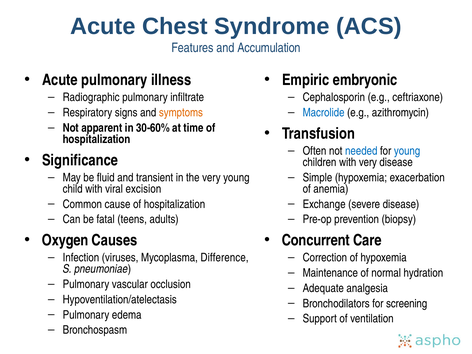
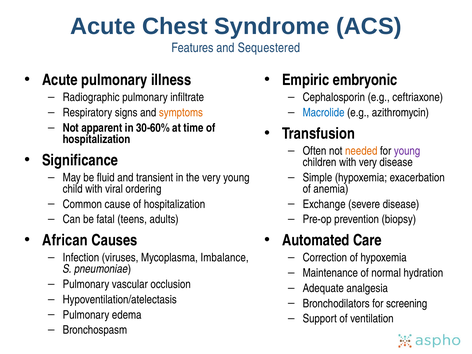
Accumulation: Accumulation -> Sequestered
needed colour: blue -> orange
young at (407, 151) colour: blue -> purple
excision: excision -> ordering
Oxygen: Oxygen -> African
Concurrent: Concurrent -> Automated
Difference: Difference -> Imbalance
